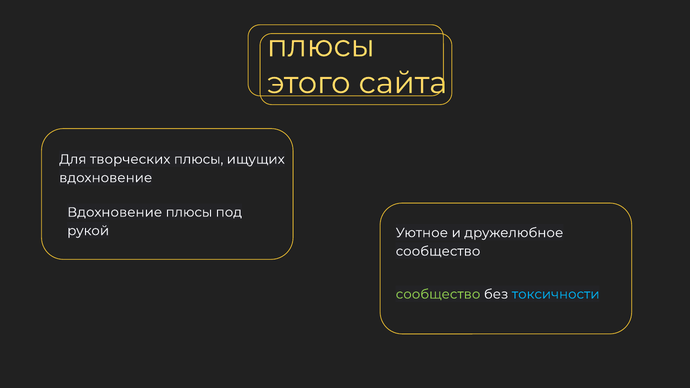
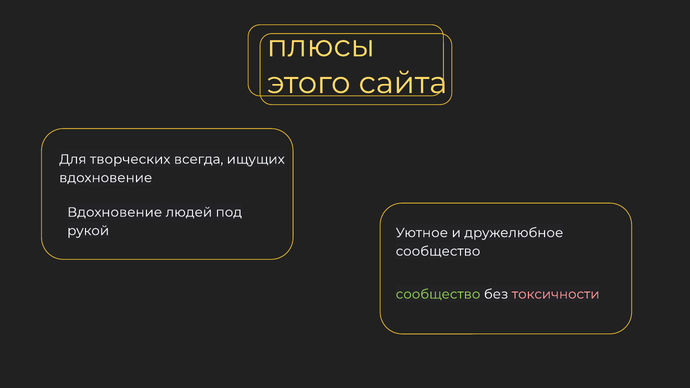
творческих плюсы: плюсы -> всегда
Вдохновение плюсы: плюсы -> людей
токсичности colour: light blue -> pink
